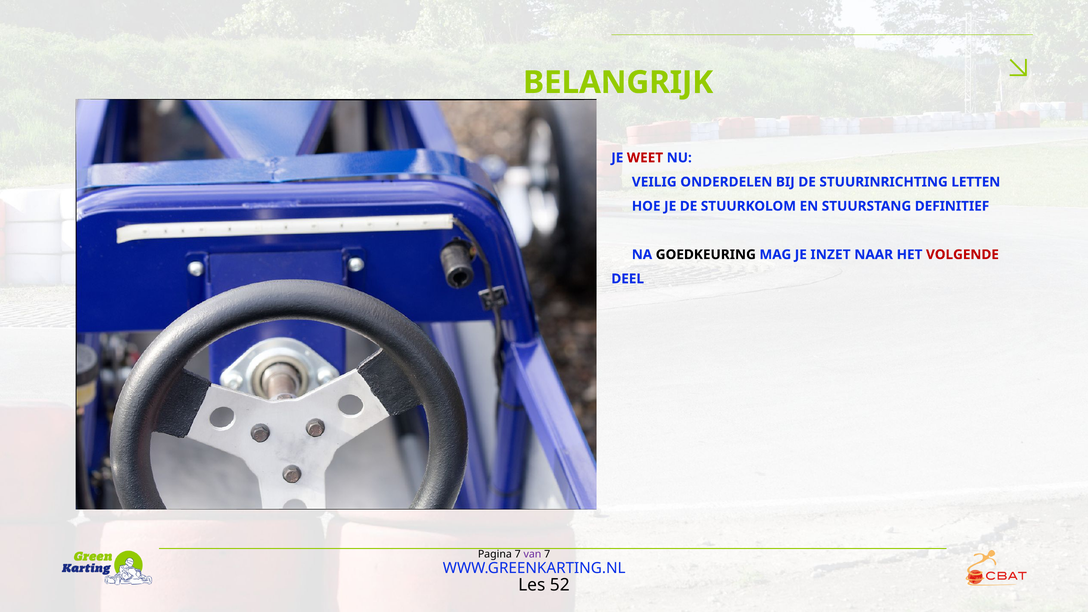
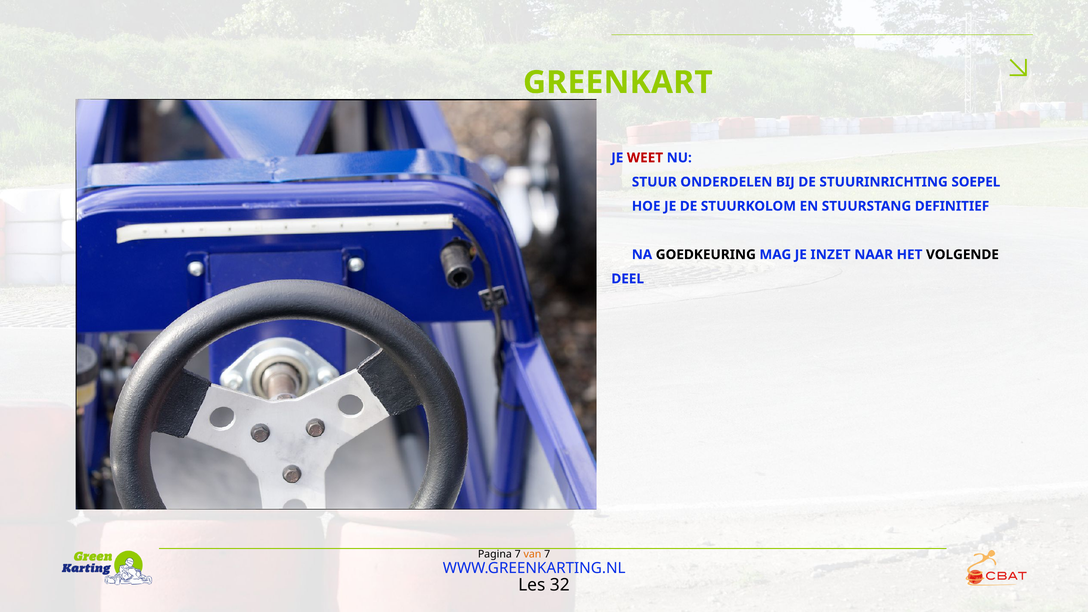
BELANGRIJK: BELANGRIJK -> GREENKART
VEILIG: VEILIG -> STUUR
LETTEN: LETTEN -> SOEPEL
VOLGENDE colour: red -> black
van colour: purple -> orange
52: 52 -> 32
